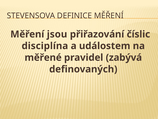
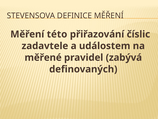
jsou: jsou -> této
disciplína: disciplína -> zadavtele
